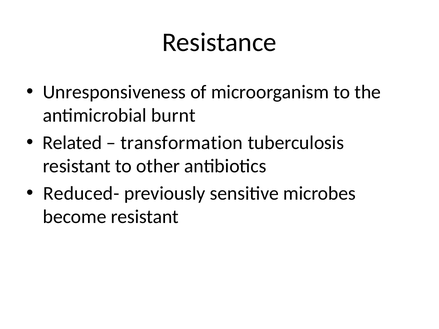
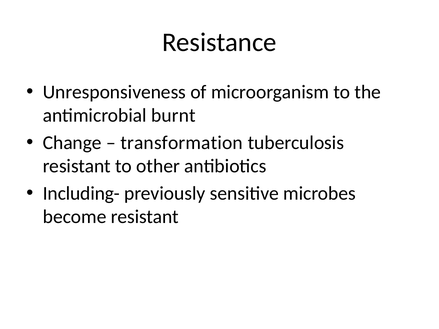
Related: Related -> Change
Reduced-: Reduced- -> Including-
